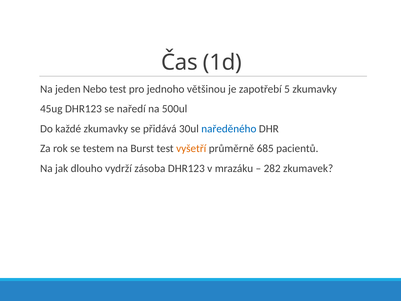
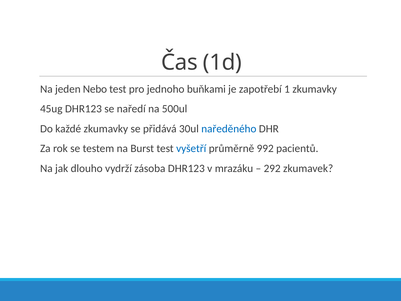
většinou: většinou -> buňkami
5: 5 -> 1
vyšetří colour: orange -> blue
685: 685 -> 992
282: 282 -> 292
